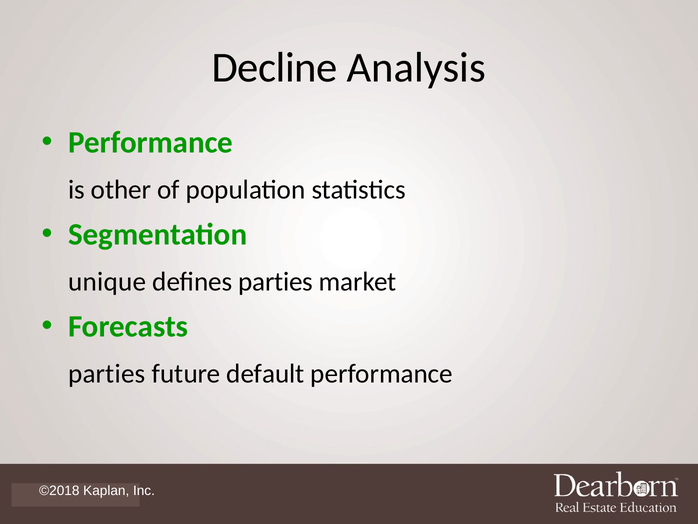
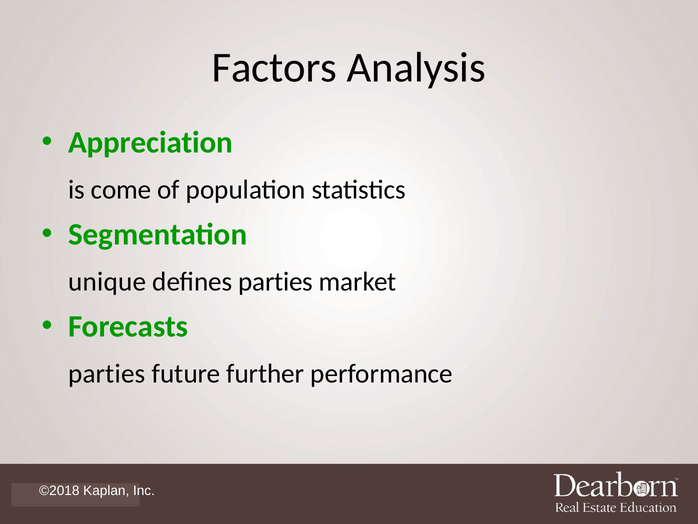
Decline: Decline -> Factors
Performance at (151, 142): Performance -> Appreciation
other: other -> come
default: default -> further
